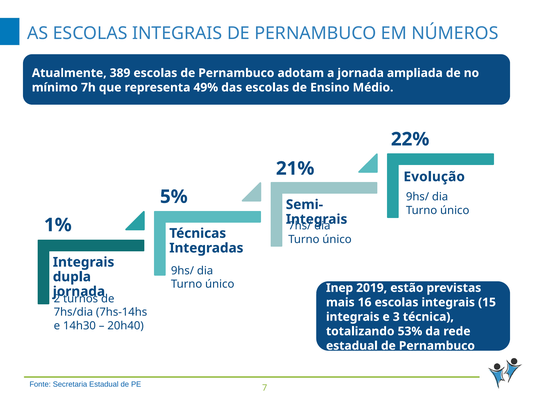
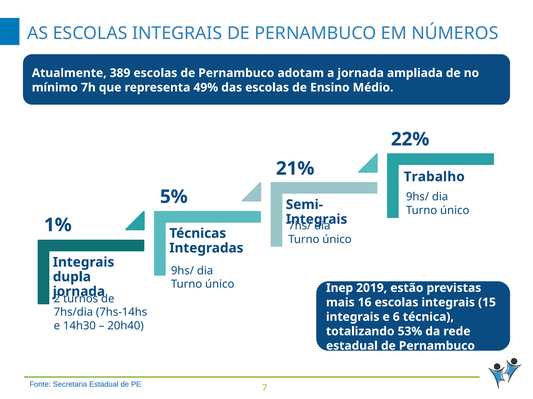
Evolução: Evolução -> Trabalho
3: 3 -> 6
